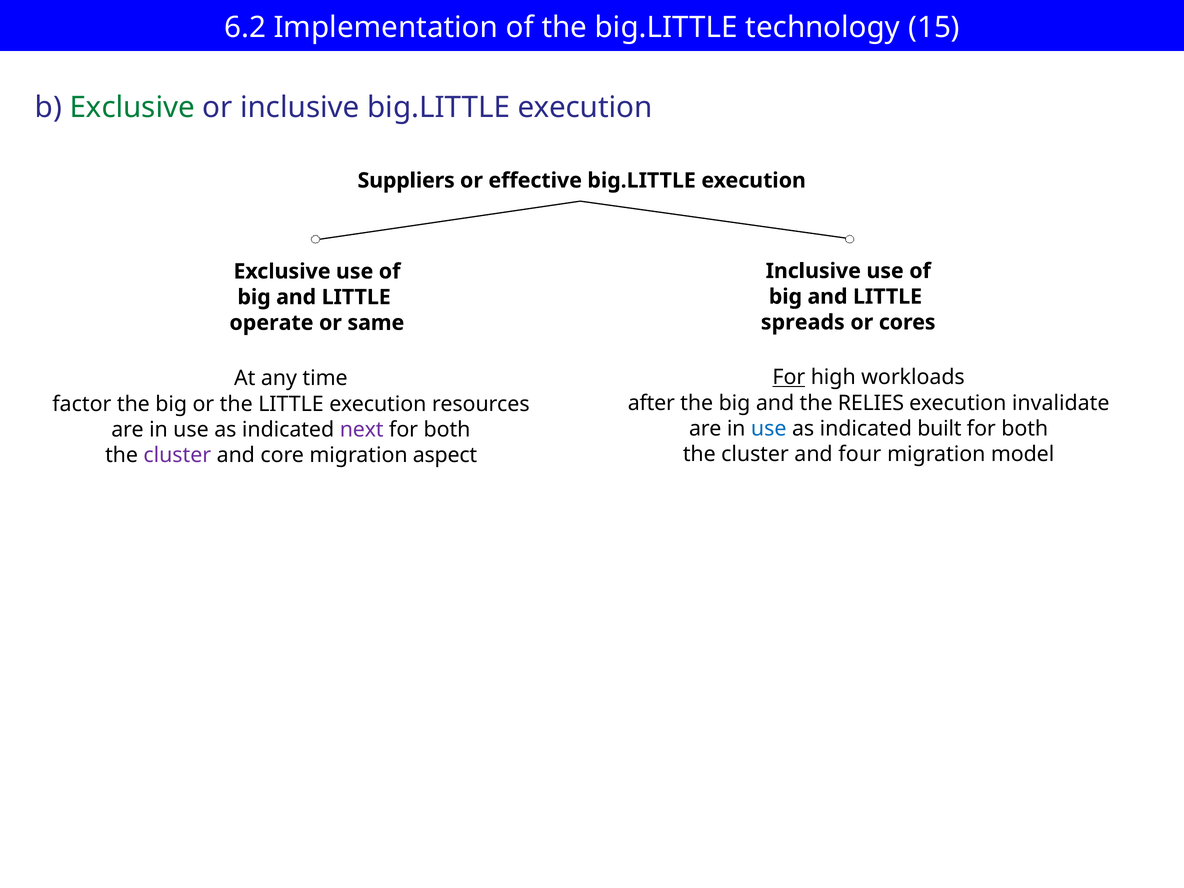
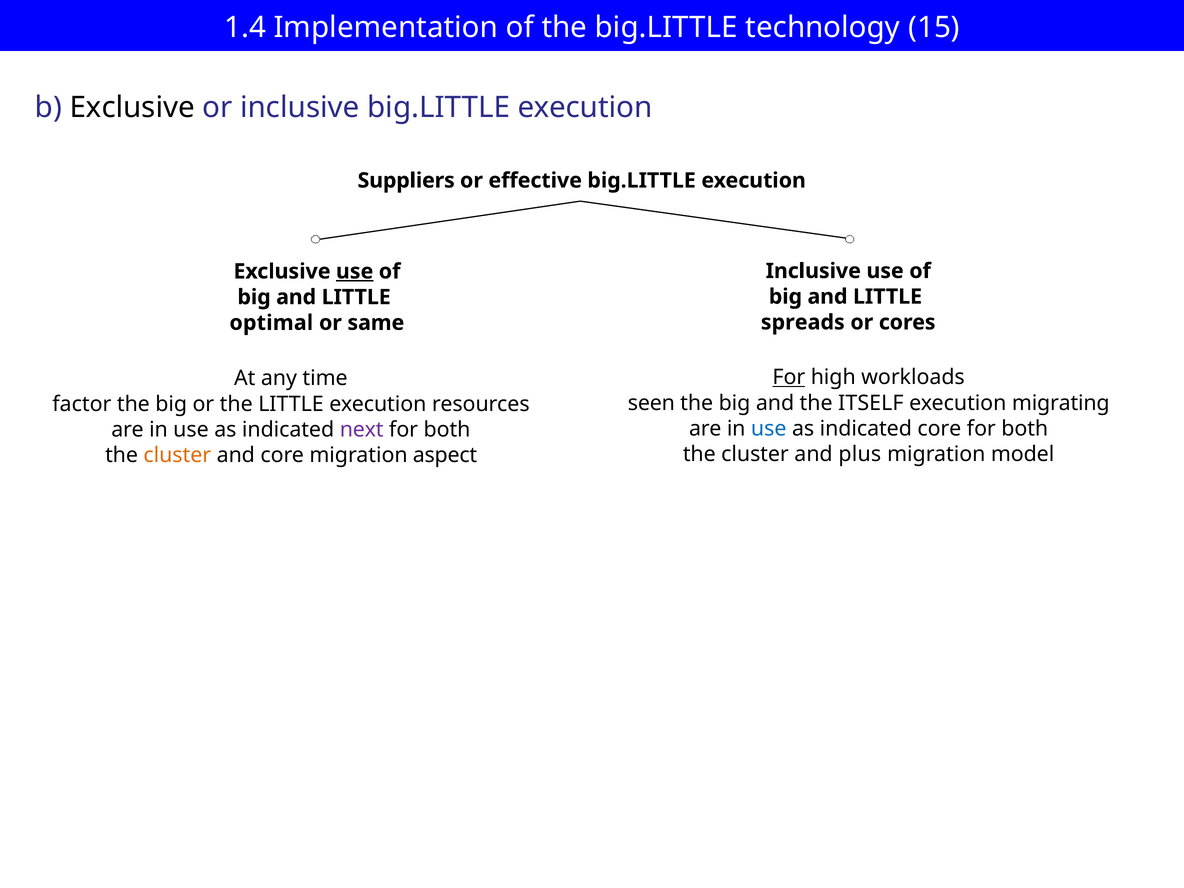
6.2: 6.2 -> 1.4
Exclusive at (132, 108) colour: green -> black
use at (355, 271) underline: none -> present
operate: operate -> optimal
after: after -> seen
RELIES: RELIES -> ITSELF
invalidate: invalidate -> migrating
indicated built: built -> core
four: four -> plus
cluster at (177, 455) colour: purple -> orange
